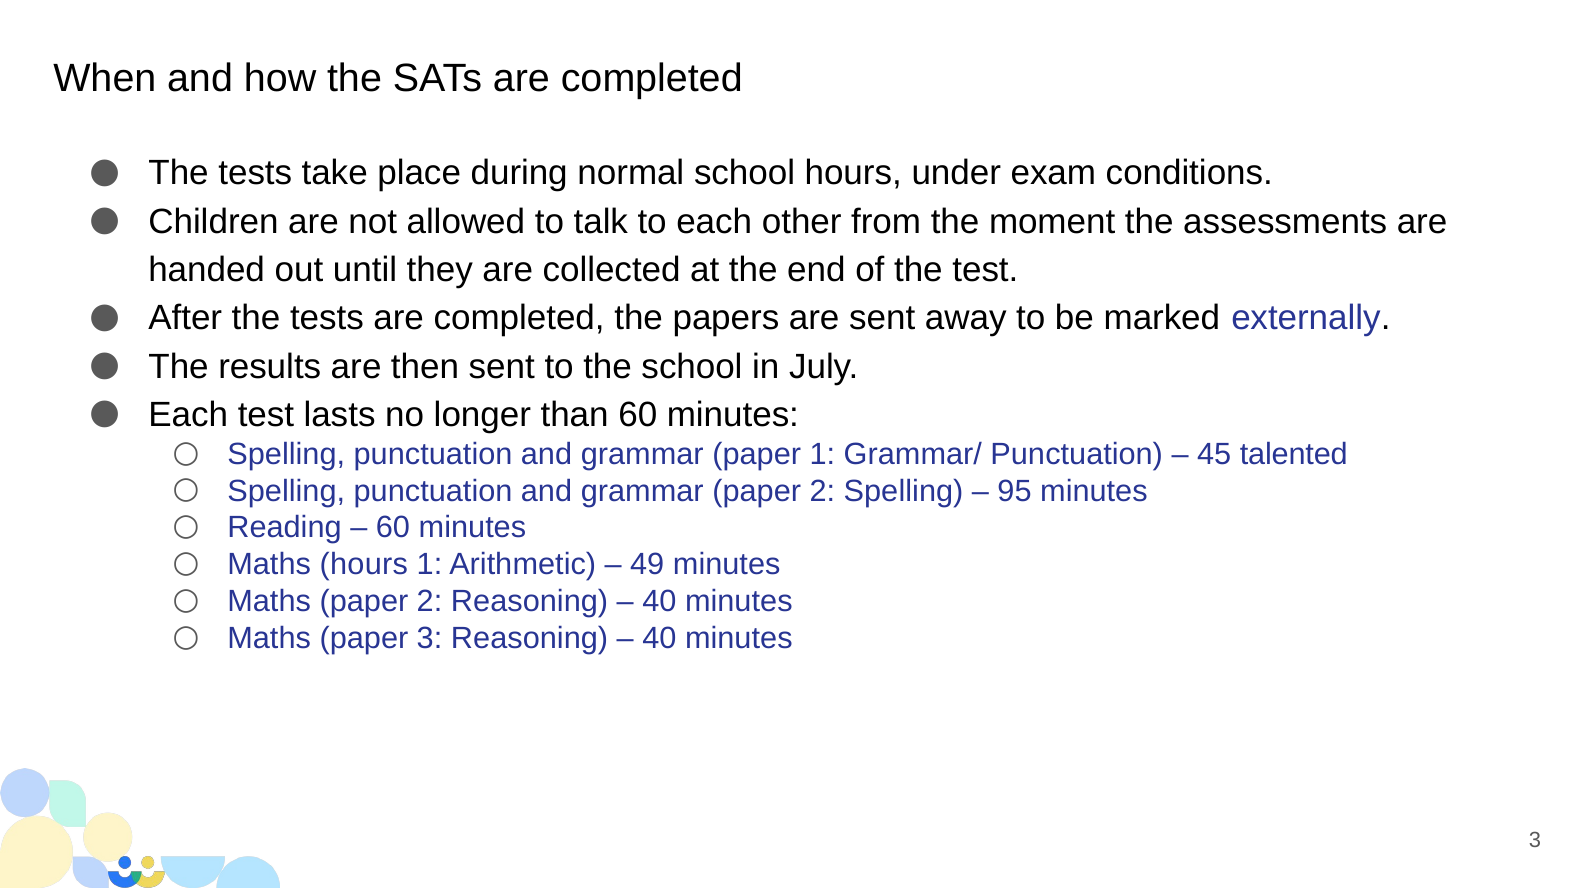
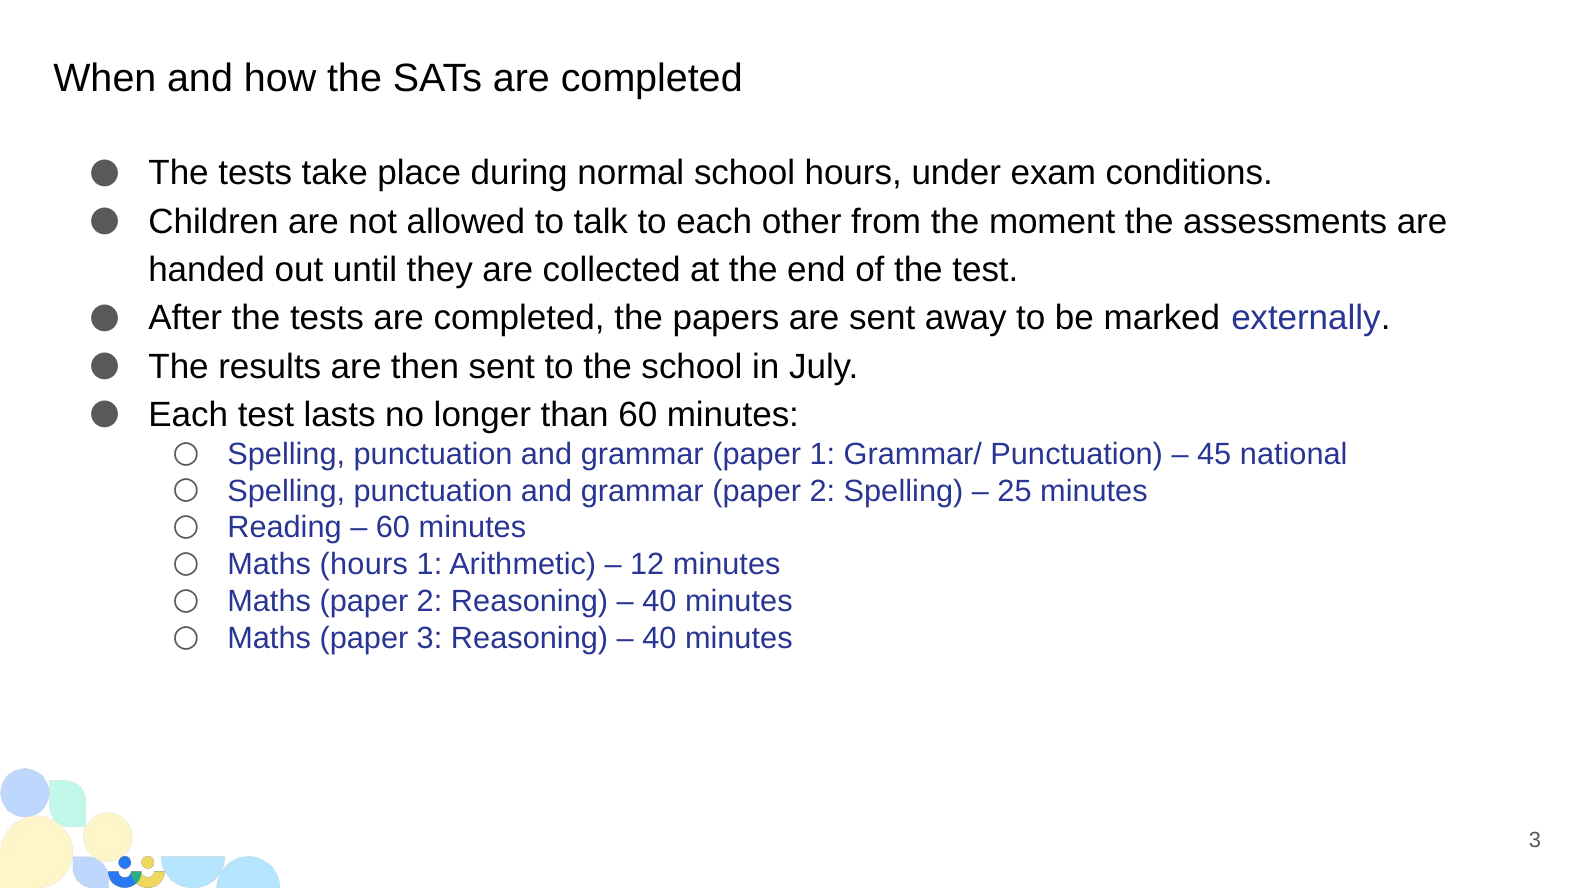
talented: talented -> national
95: 95 -> 25
49: 49 -> 12
